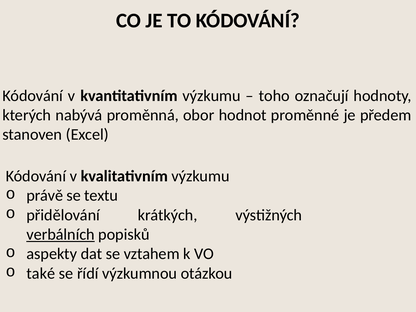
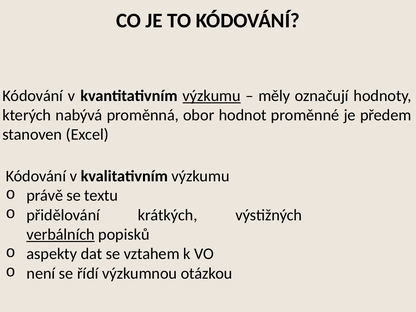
výzkumu at (212, 96) underline: none -> present
toho: toho -> měly
také: také -> není
